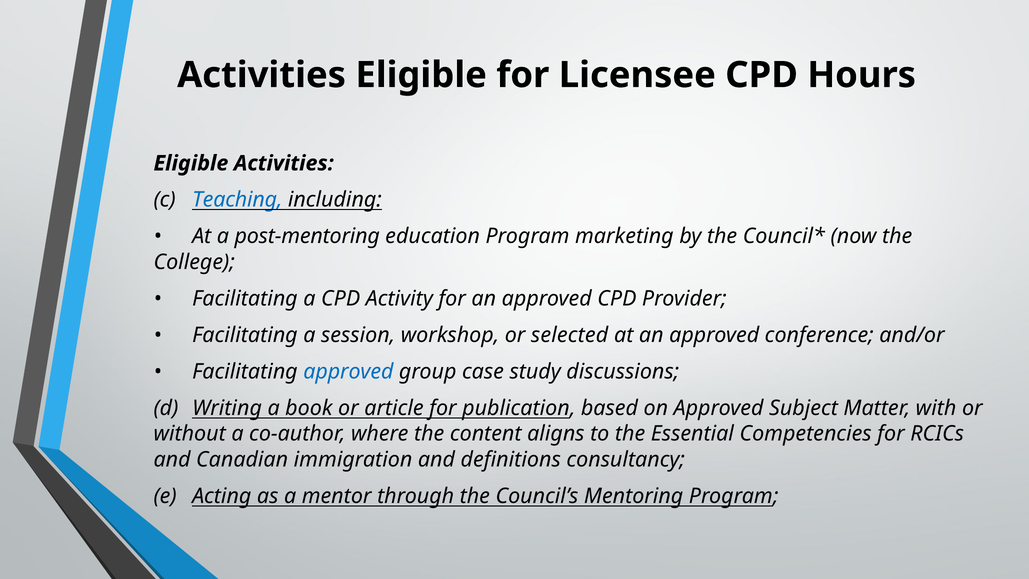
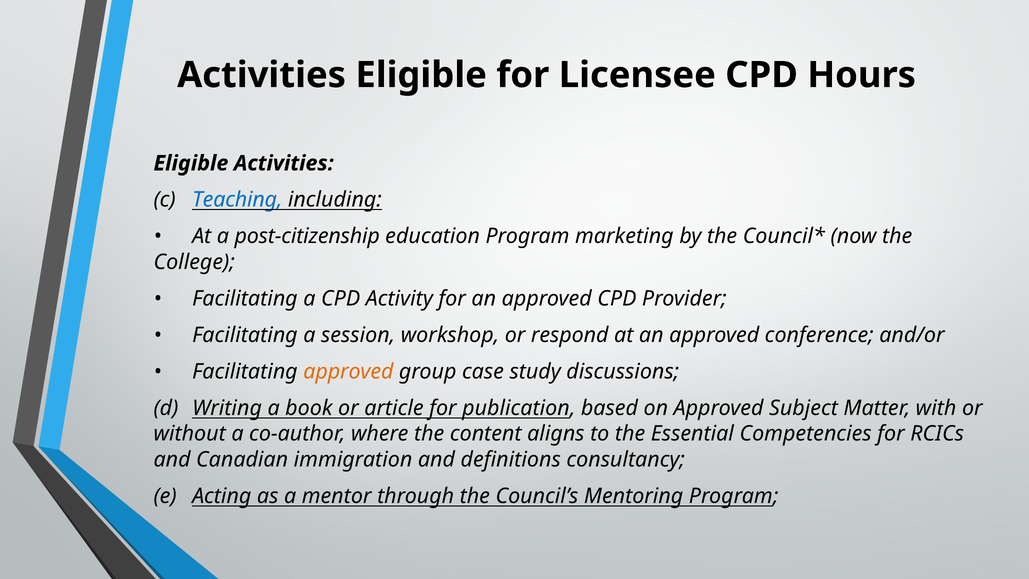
post-mentoring: post-mentoring -> post-citizenship
selected: selected -> respond
approved at (348, 371) colour: blue -> orange
